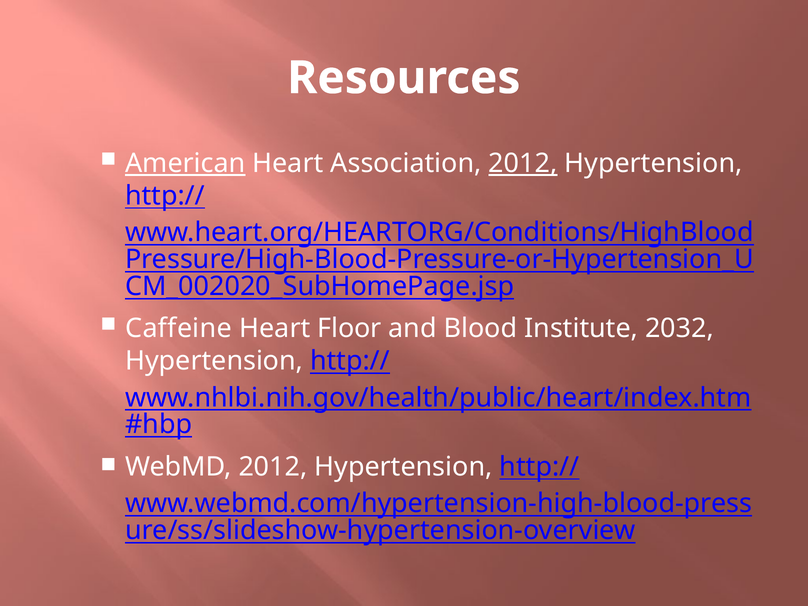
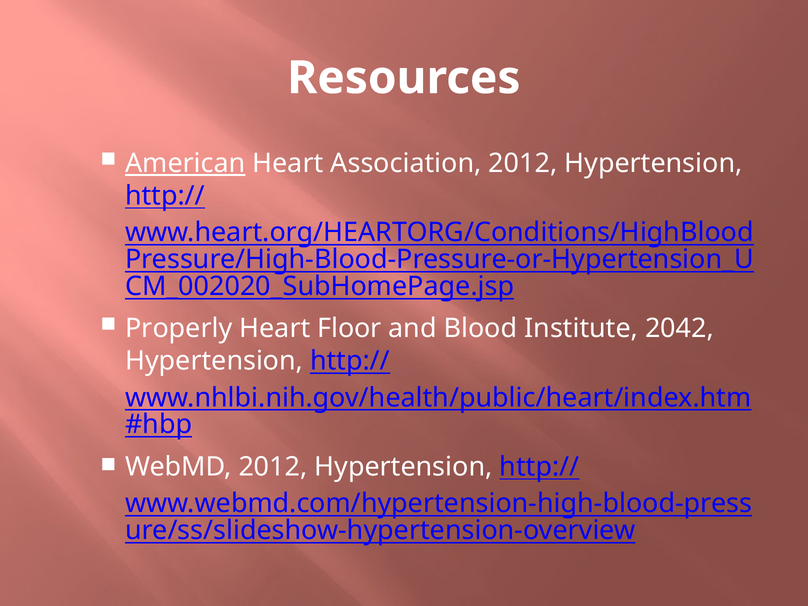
2012 at (523, 163) underline: present -> none
Caffeine: Caffeine -> Properly
2032: 2032 -> 2042
